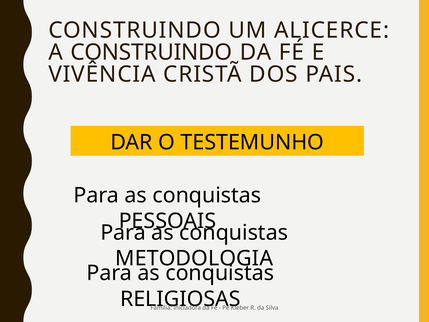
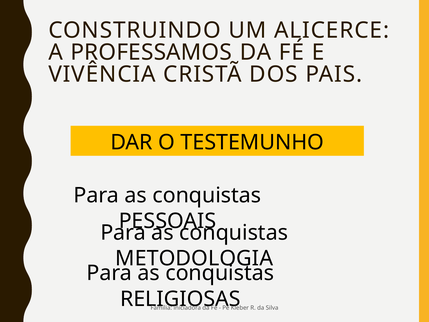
A CONSTRUINDO: CONSTRUINDO -> PROFESSAMOS
